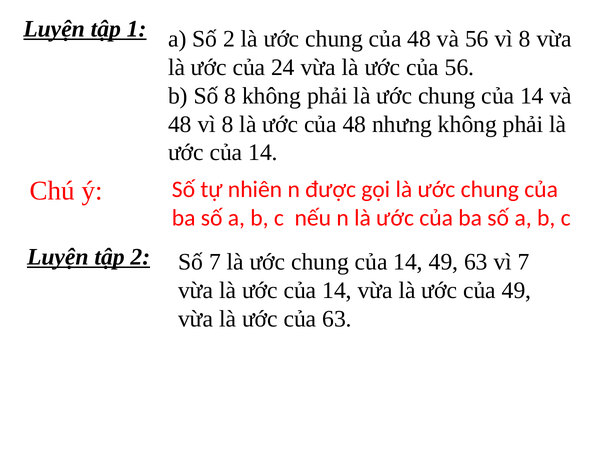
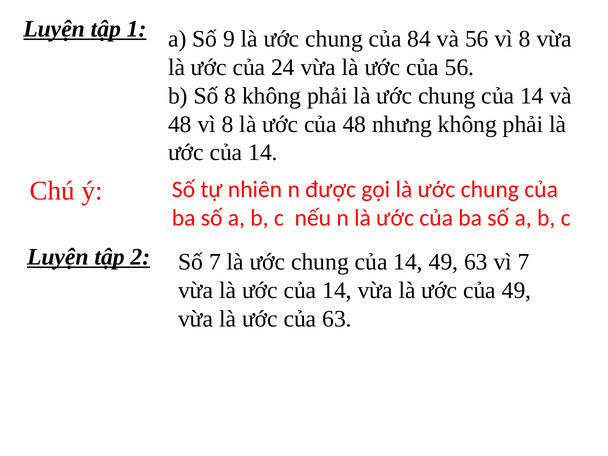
Số 2: 2 -> 9
chung của 48: 48 -> 84
